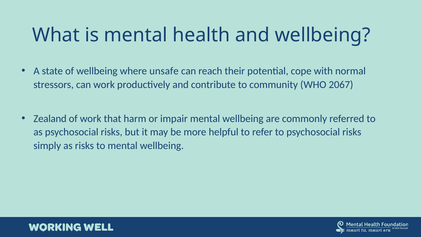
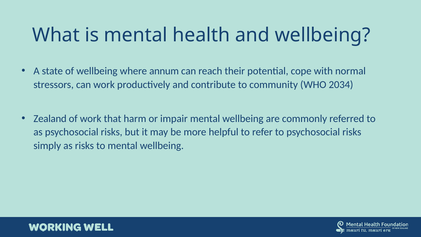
unsafe: unsafe -> annum
2067: 2067 -> 2034
